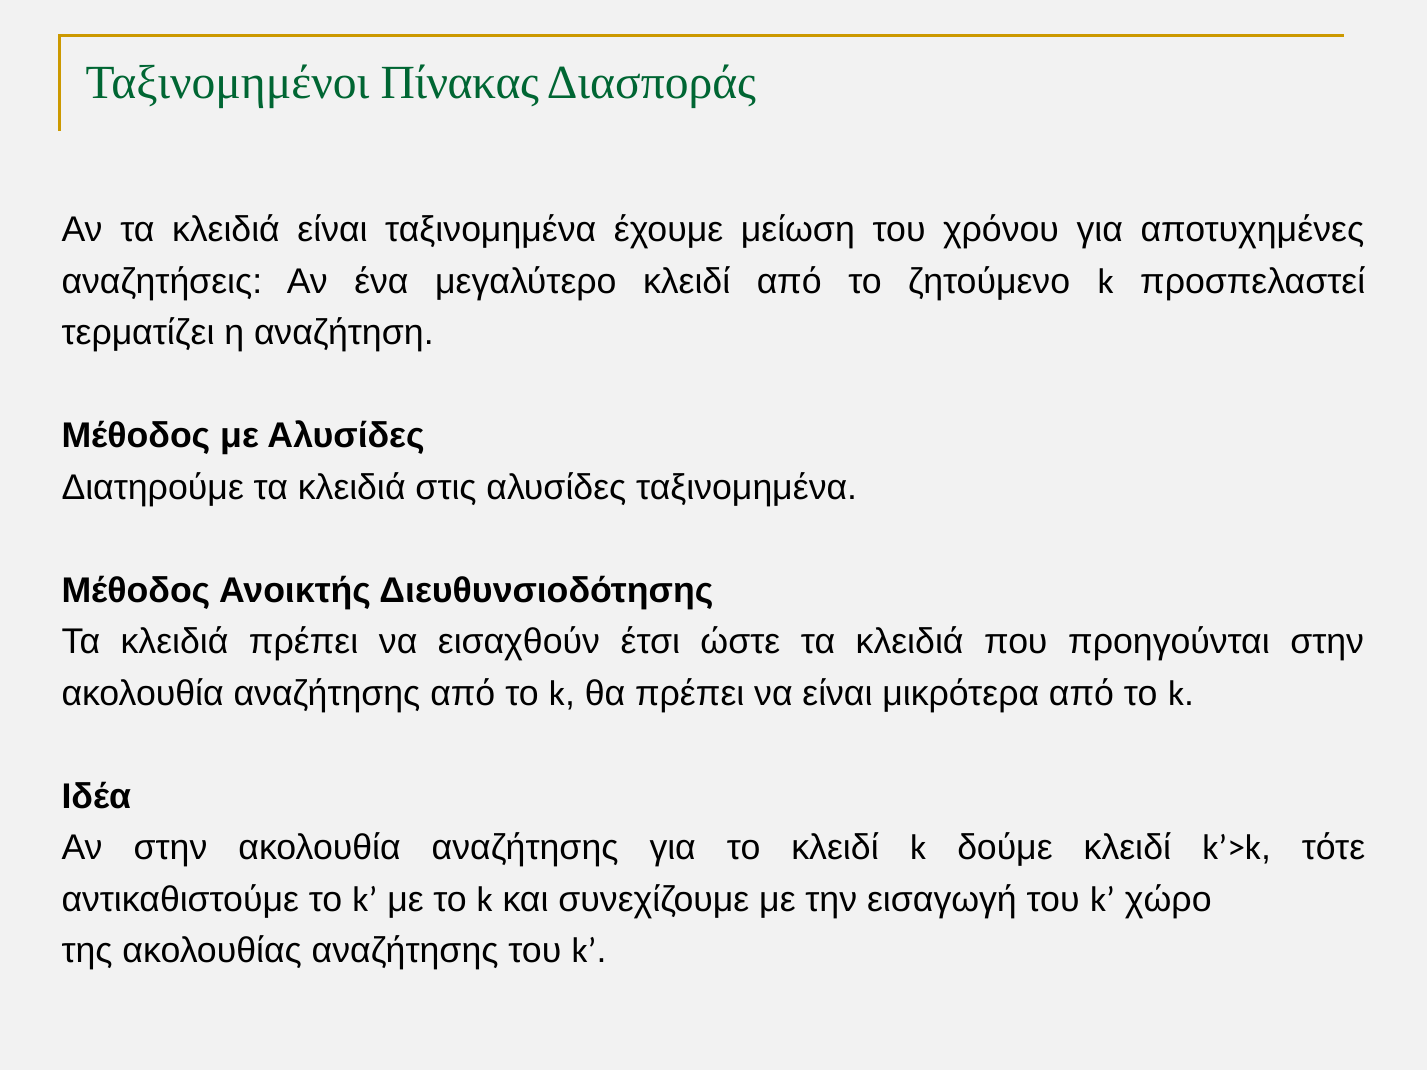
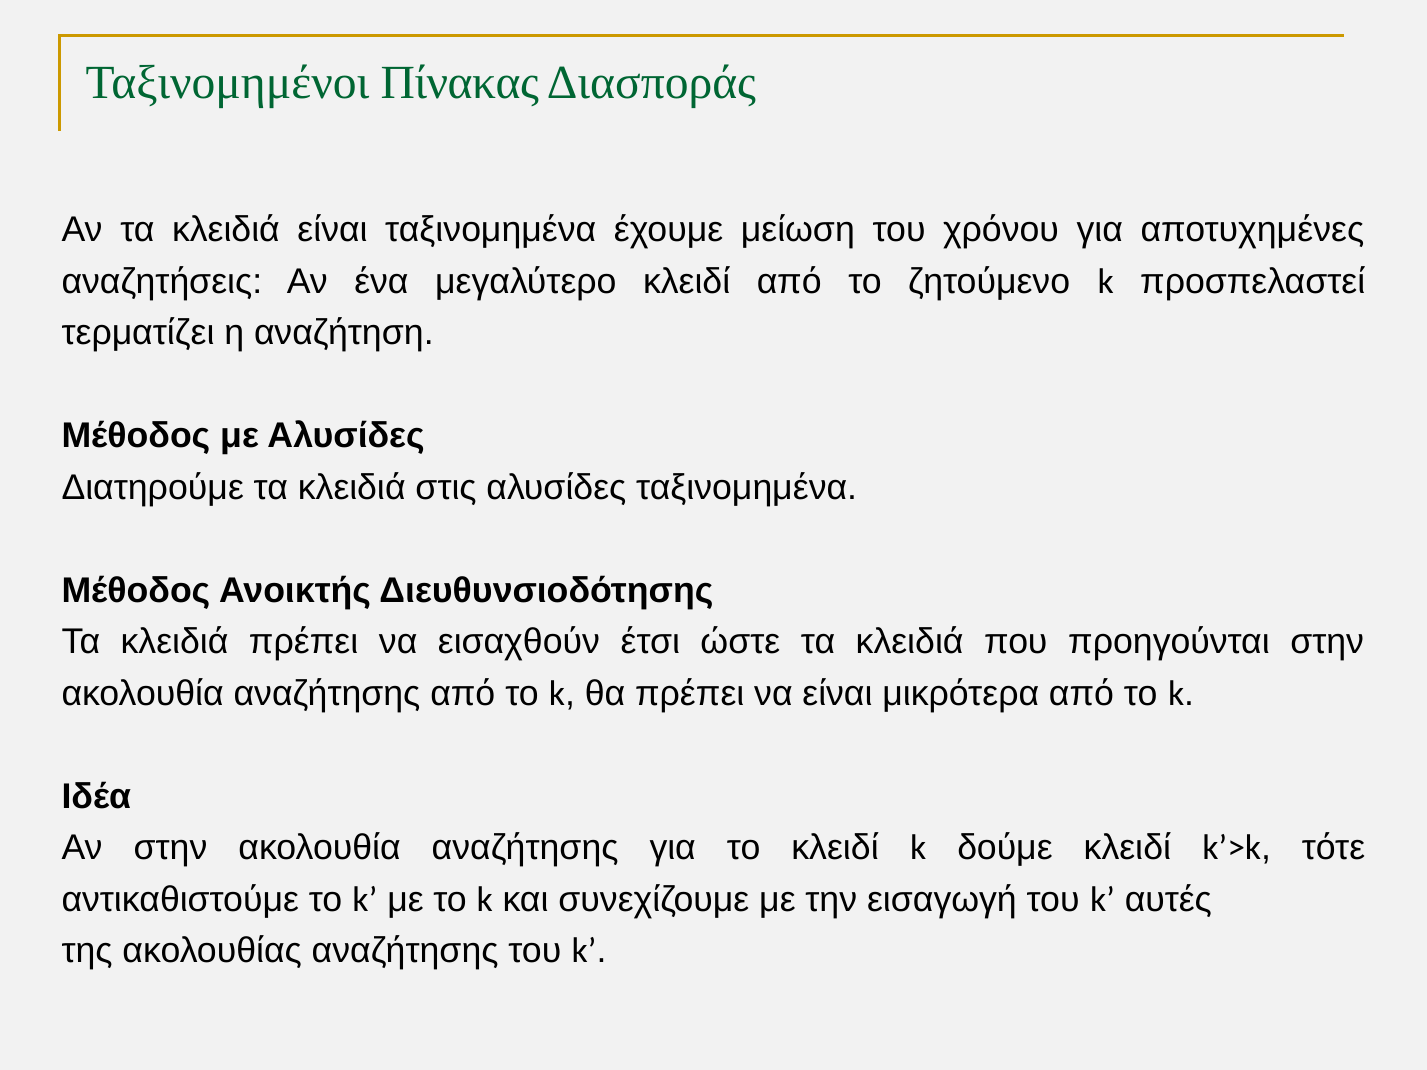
χώρο: χώρο -> αυτές
